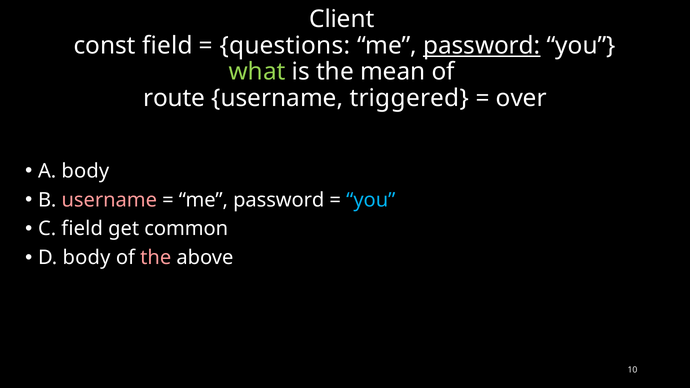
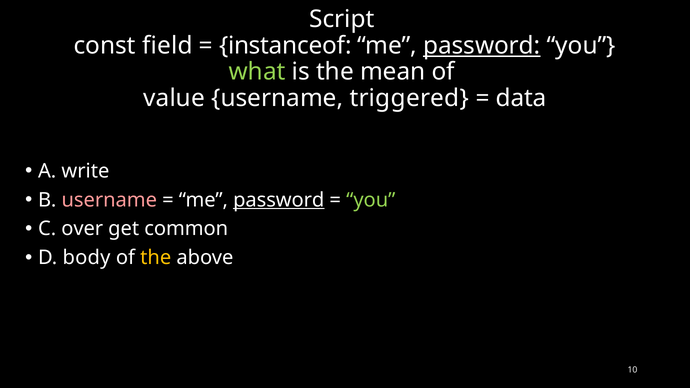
Client: Client -> Script
questions: questions -> instanceof
route: route -> value
over: over -> data
A body: body -> write
password at (279, 200) underline: none -> present
you at (371, 200) colour: light blue -> light green
C field: field -> over
the at (156, 258) colour: pink -> yellow
